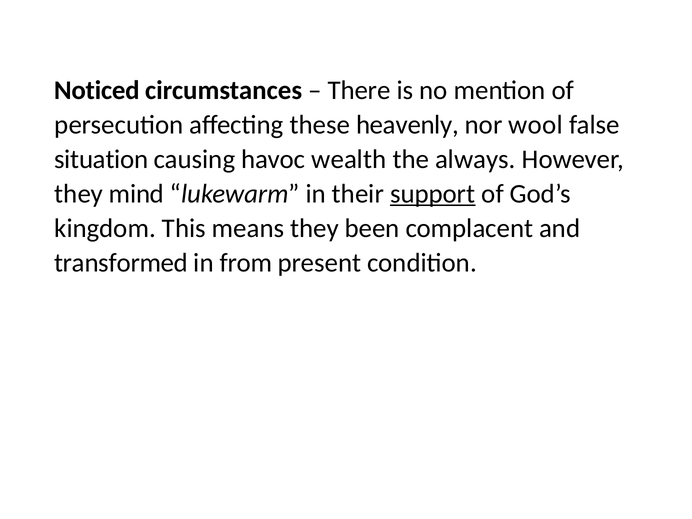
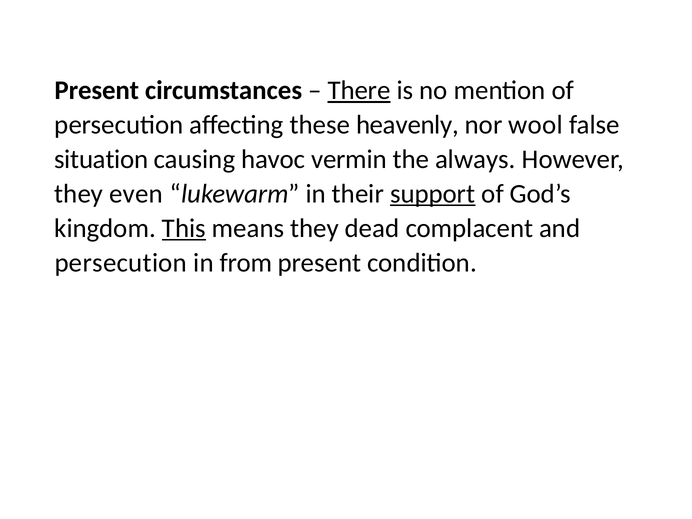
Noticed at (97, 90): Noticed -> Present
There underline: none -> present
wealth: wealth -> vermin
mind: mind -> even
This underline: none -> present
been: been -> dead
transformed at (121, 263): transformed -> persecution
